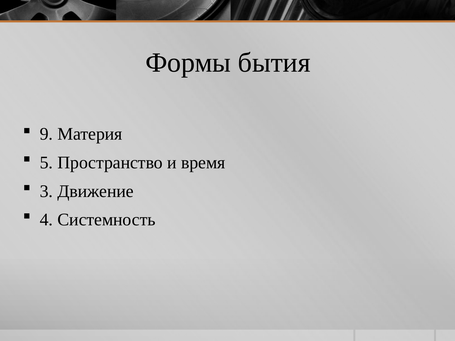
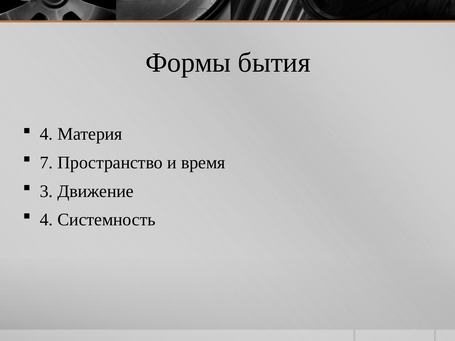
9 at (46, 134): 9 -> 4
5: 5 -> 7
